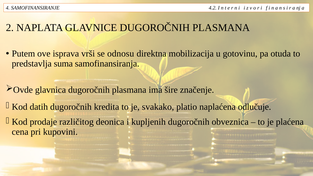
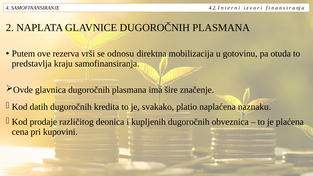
isprava: isprava -> rezerva
suma: suma -> kraju
odlučuje: odlučuje -> naznaku
